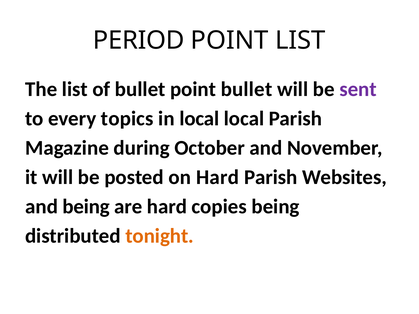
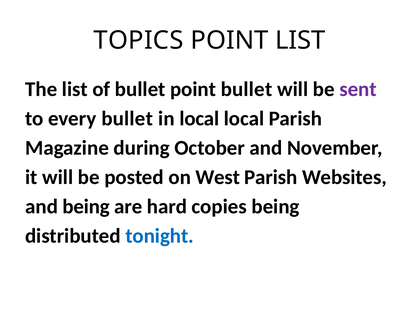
PERIOD: PERIOD -> TOPICS
every topics: topics -> bullet
on Hard: Hard -> West
tonight colour: orange -> blue
